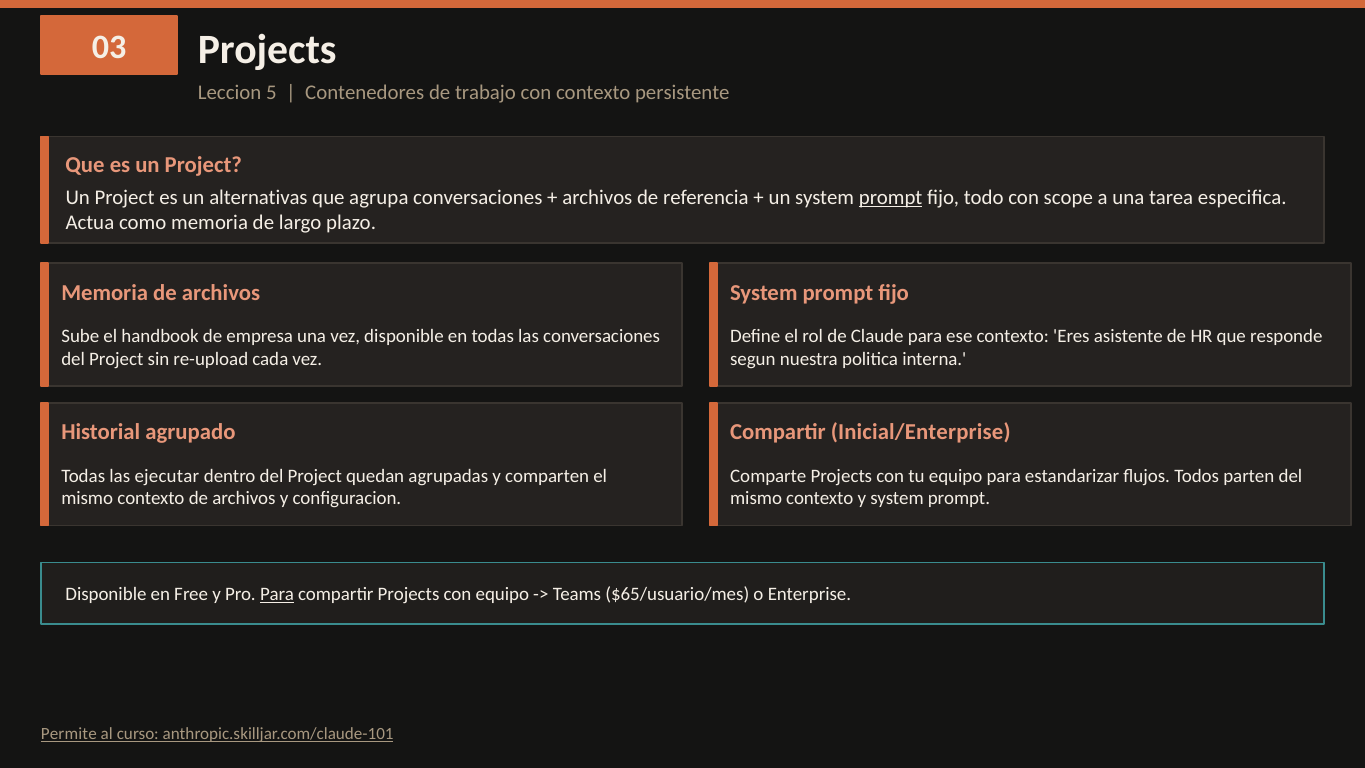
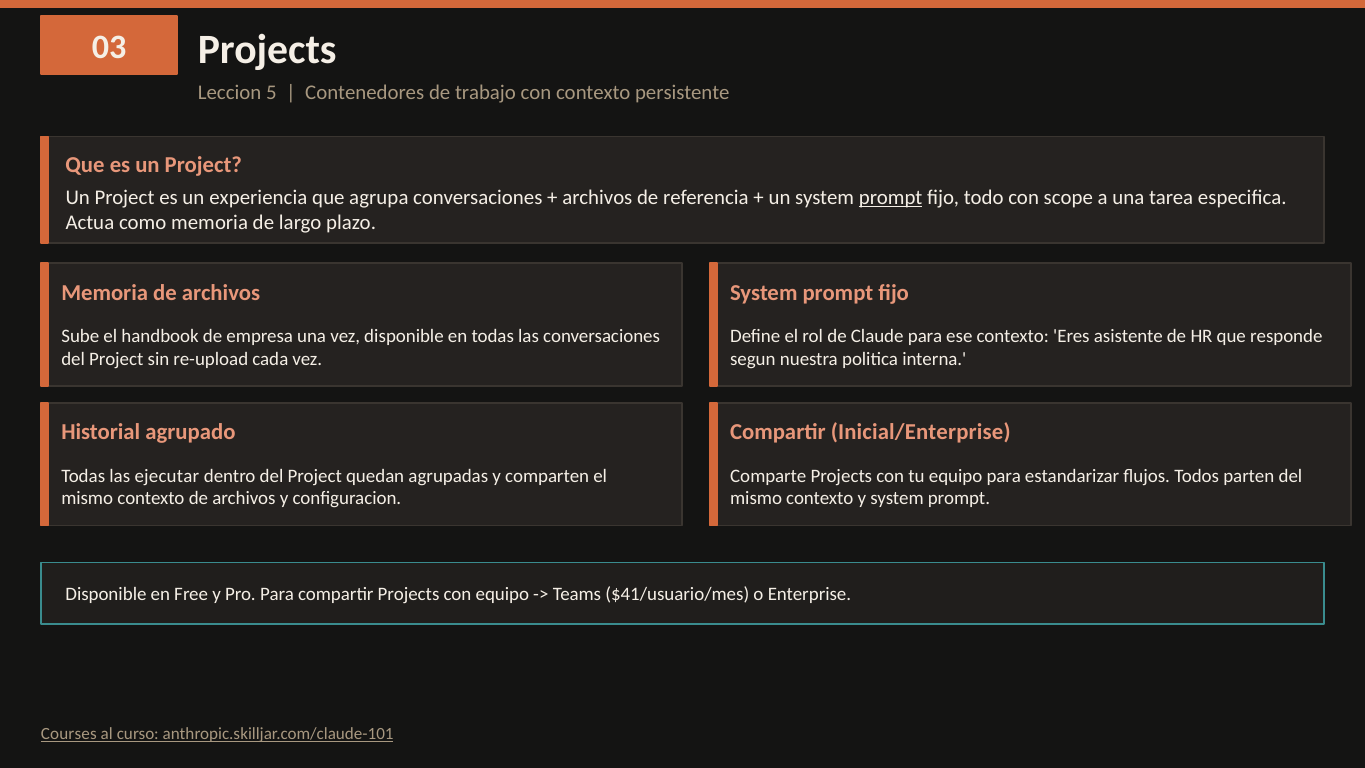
alternativas: alternativas -> experiencia
Para at (277, 594) underline: present -> none
$65/usuario/mes: $65/usuario/mes -> $41/usuario/mes
Permite: Permite -> Courses
